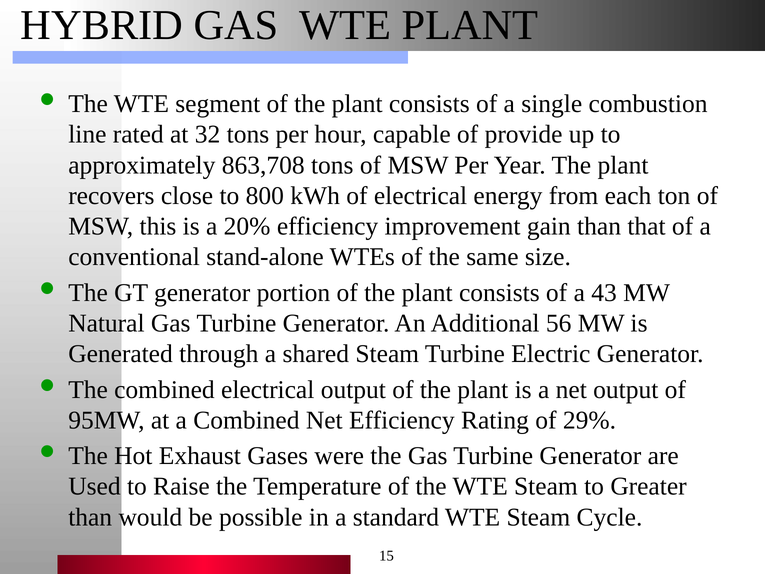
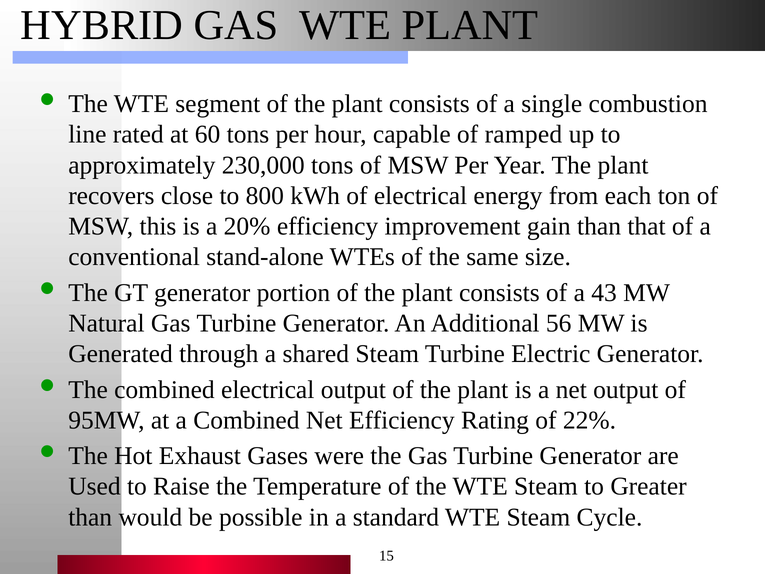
32: 32 -> 60
provide: provide -> ramped
863,708: 863,708 -> 230,000
29%: 29% -> 22%
